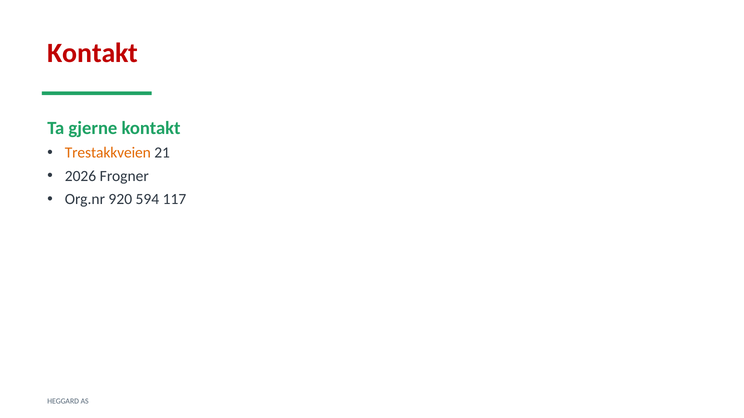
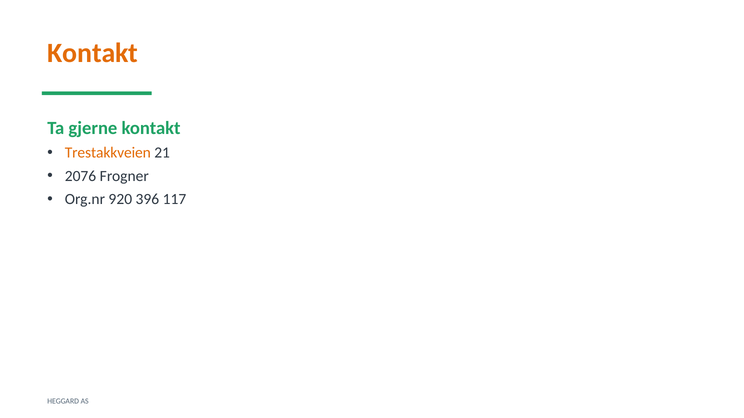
Kontakt at (93, 53) colour: red -> orange
2026: 2026 -> 2076
594: 594 -> 396
